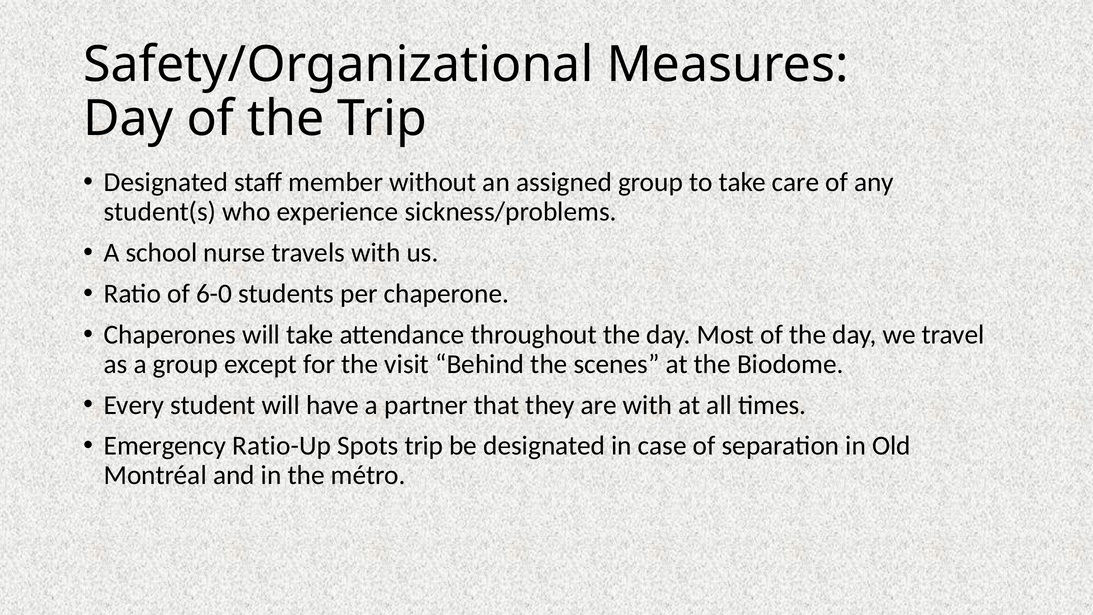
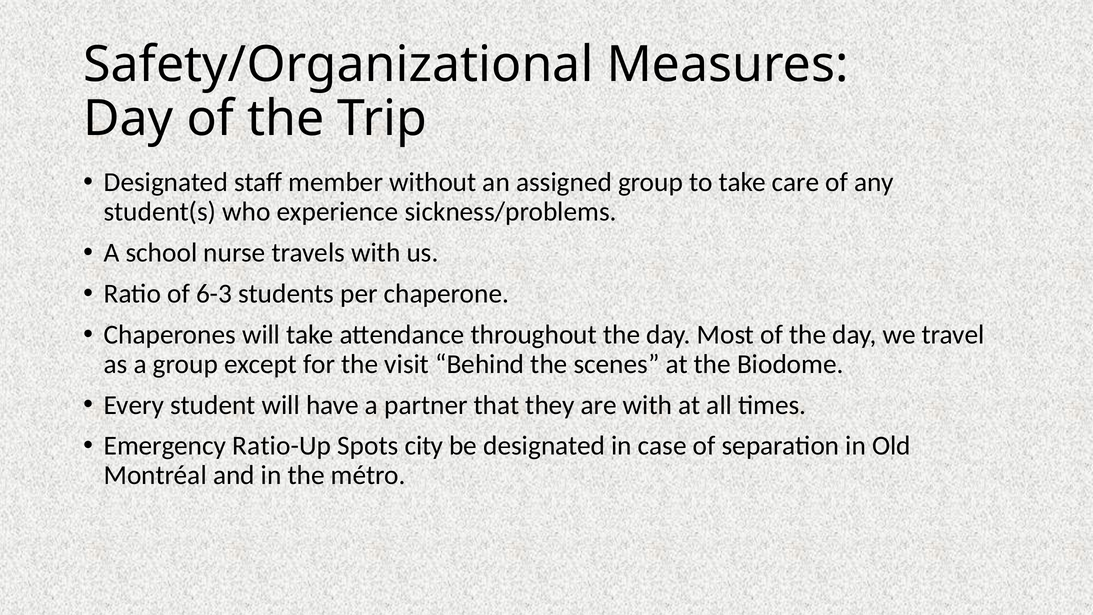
6-0: 6-0 -> 6-3
Spots trip: trip -> city
